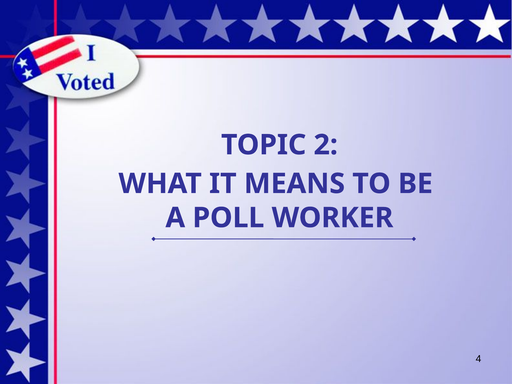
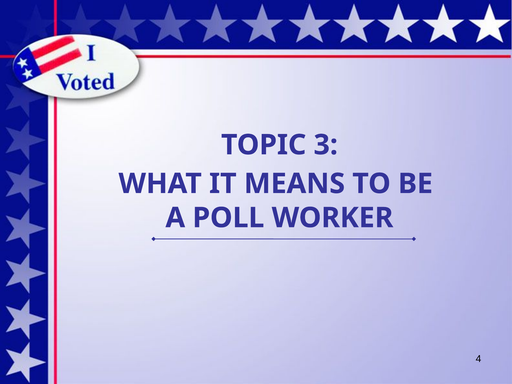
2: 2 -> 3
